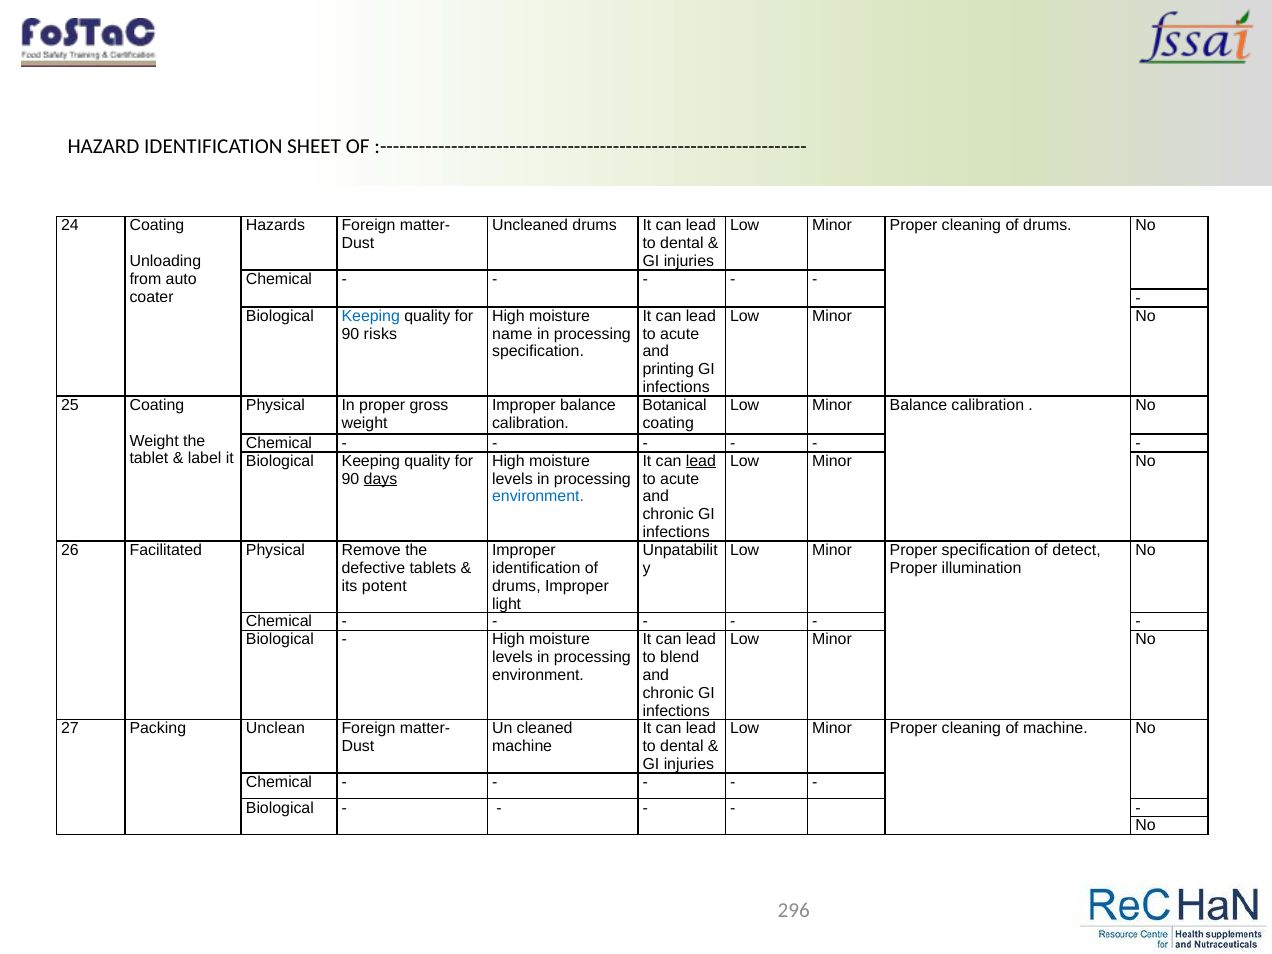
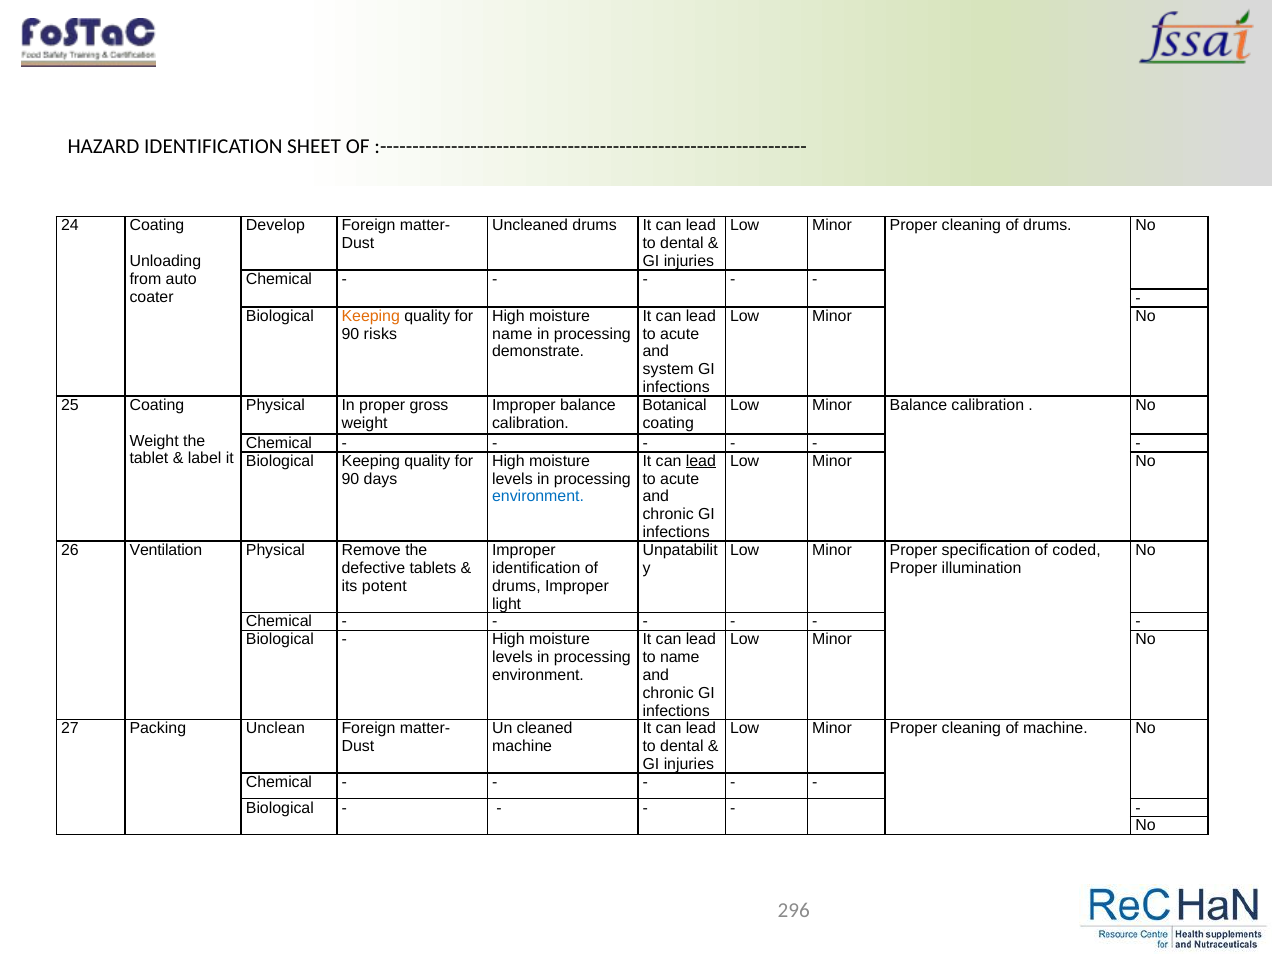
Hazards: Hazards -> Develop
Keeping at (371, 316) colour: blue -> orange
specification at (538, 352): specification -> demonstrate
printing: printing -> system
days underline: present -> none
Facilitated: Facilitated -> Ventilation
detect: detect -> coded
to blend: blend -> name
